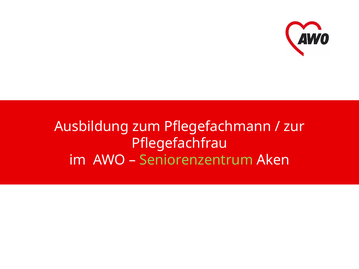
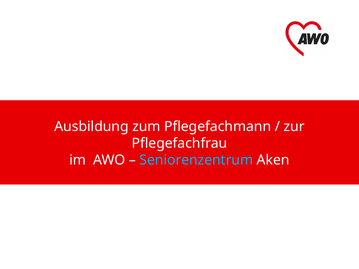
Seniorenzentrum colour: light green -> light blue
